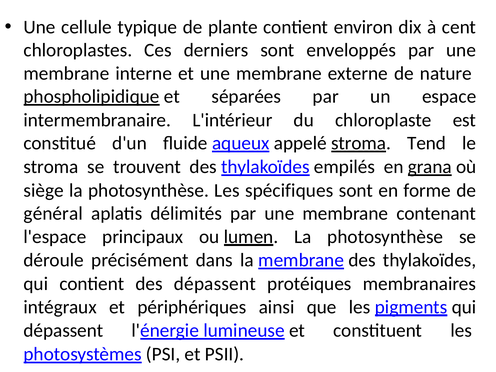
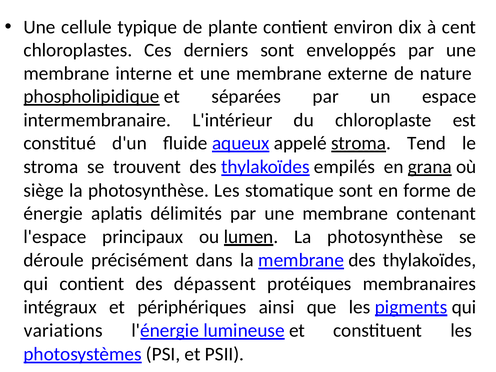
spécifiques: spécifiques -> stomatique
général: général -> énergie
dépassent at (63, 331): dépassent -> variations
